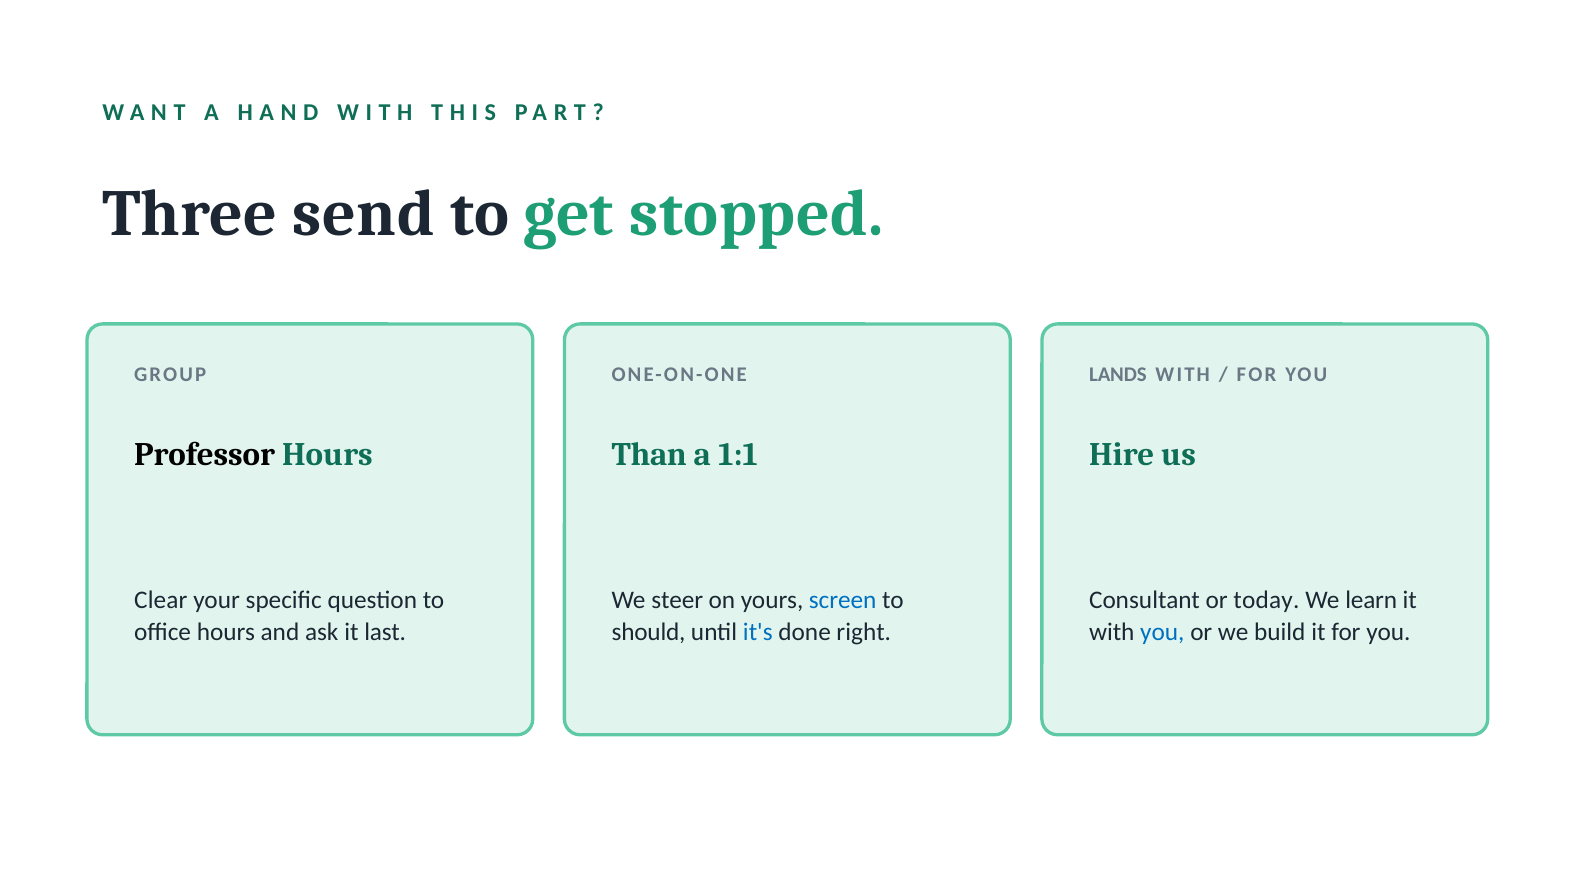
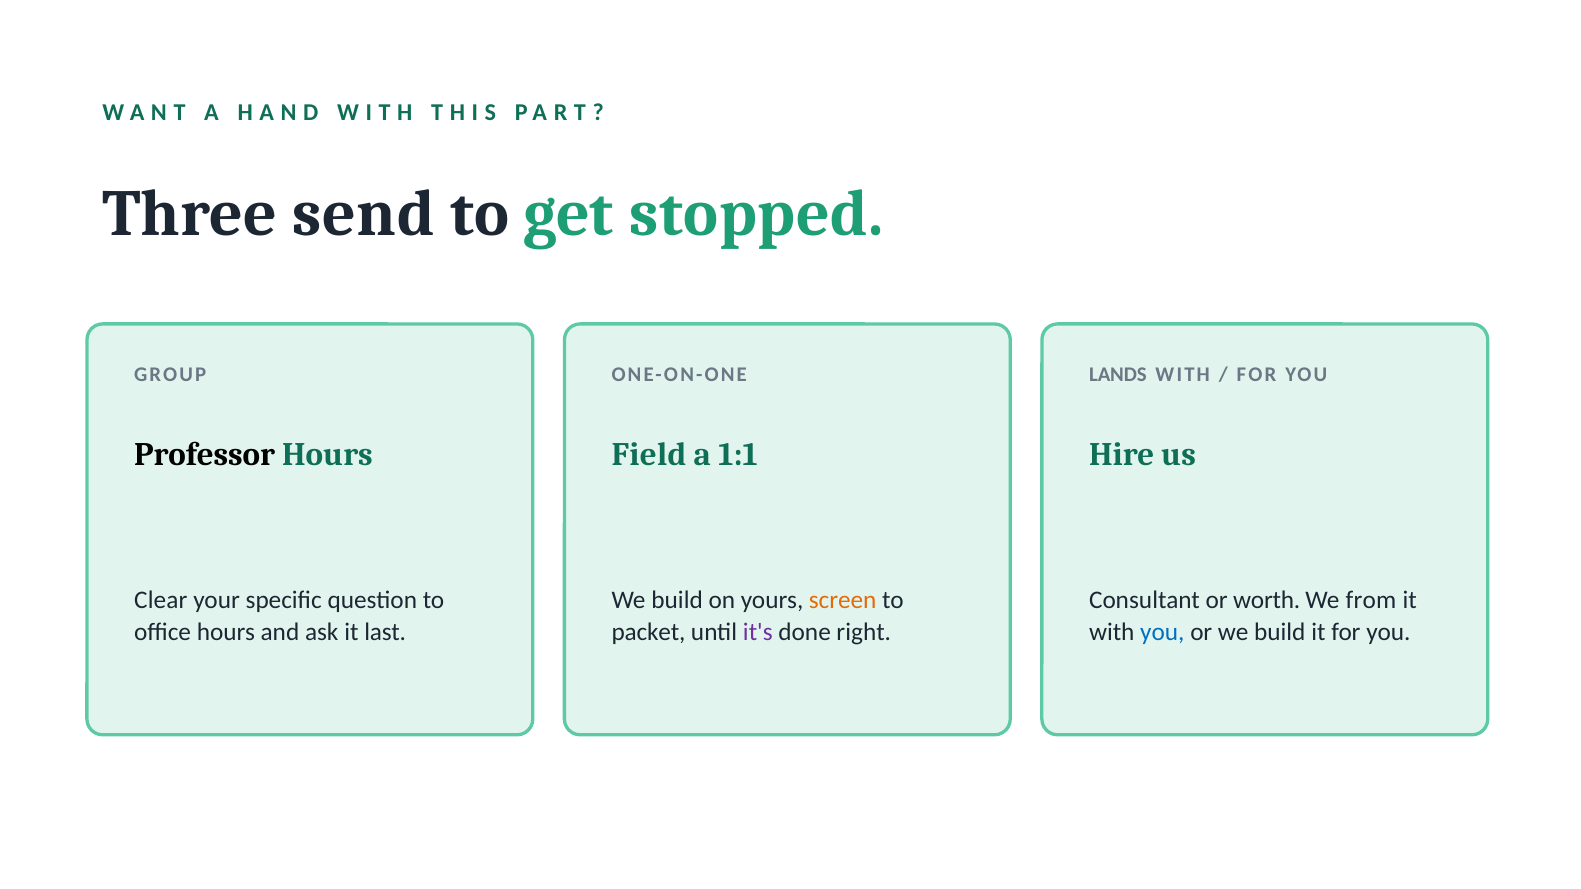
Than: Than -> Field
steer at (677, 600): steer -> build
screen colour: blue -> orange
today: today -> worth
learn: learn -> from
should: should -> packet
it's colour: blue -> purple
